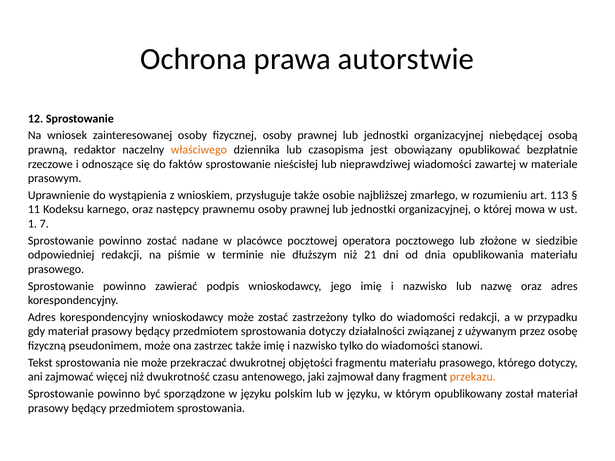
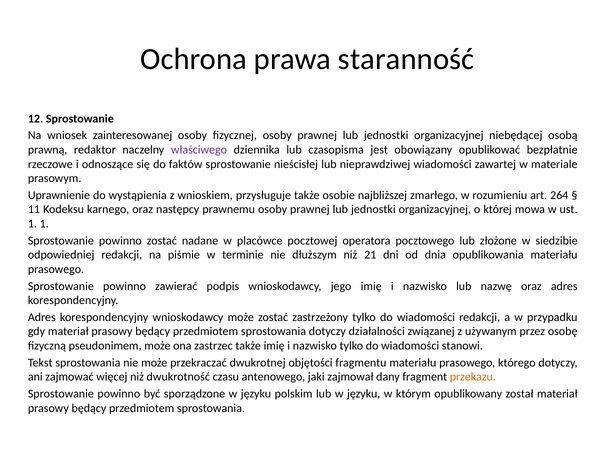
autorstwie: autorstwie -> staranność
właściwego colour: orange -> purple
113: 113 -> 264
1 7: 7 -> 1
